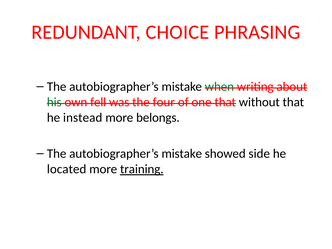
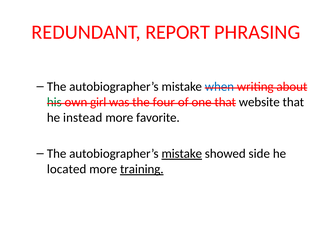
CHOICE: CHOICE -> REPORT
when colour: green -> blue
fell: fell -> girl
without: without -> website
belongs: belongs -> favorite
mistake at (182, 154) underline: none -> present
